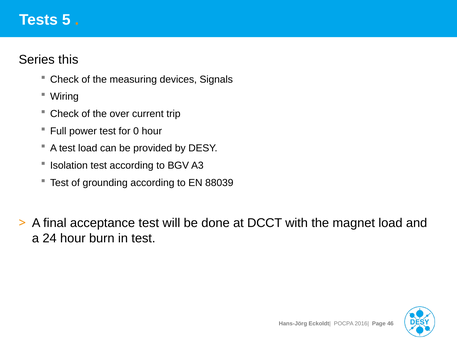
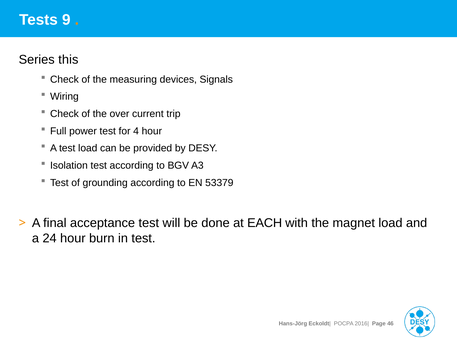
5: 5 -> 9
0: 0 -> 4
88039: 88039 -> 53379
DCCT: DCCT -> EACH
